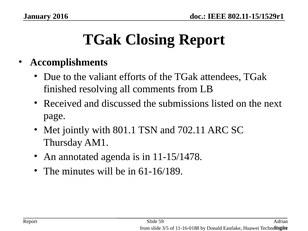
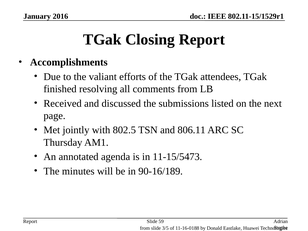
801.1: 801.1 -> 802.5
702.11: 702.11 -> 806.11
11-15/1478: 11-15/1478 -> 11-15/5473
61-16/189: 61-16/189 -> 90-16/189
